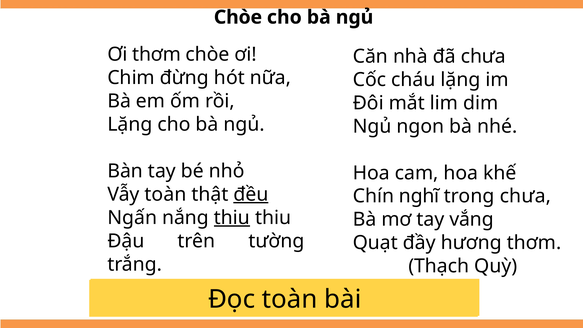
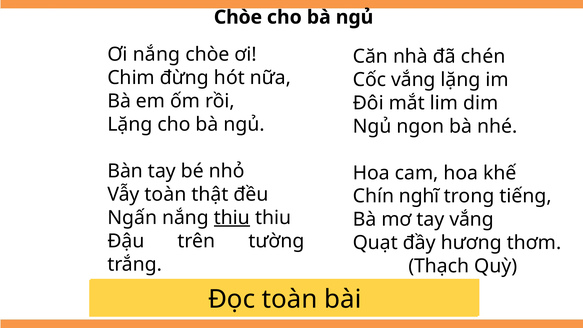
Ơi thơm: thơm -> nắng
đã chưa: chưa -> chén
Cốc cháu: cháu -> vắng
đều underline: present -> none
trong chưa: chưa -> tiếng
